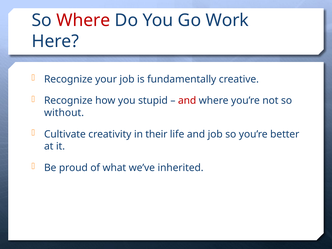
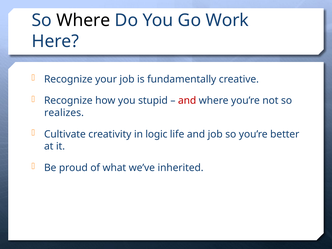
Where at (83, 20) colour: red -> black
without: without -> realizes
their: their -> logic
